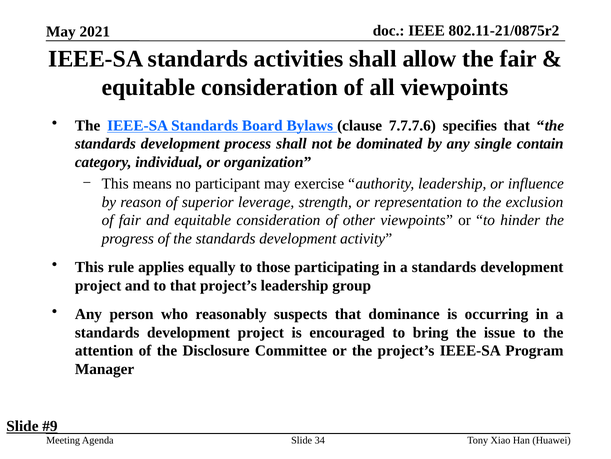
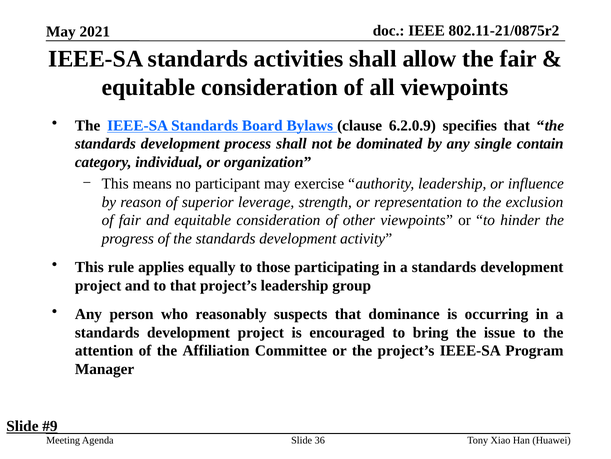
7.7.7.6: 7.7.7.6 -> 6.2.0.9
Disclosure: Disclosure -> Affiliation
34: 34 -> 36
